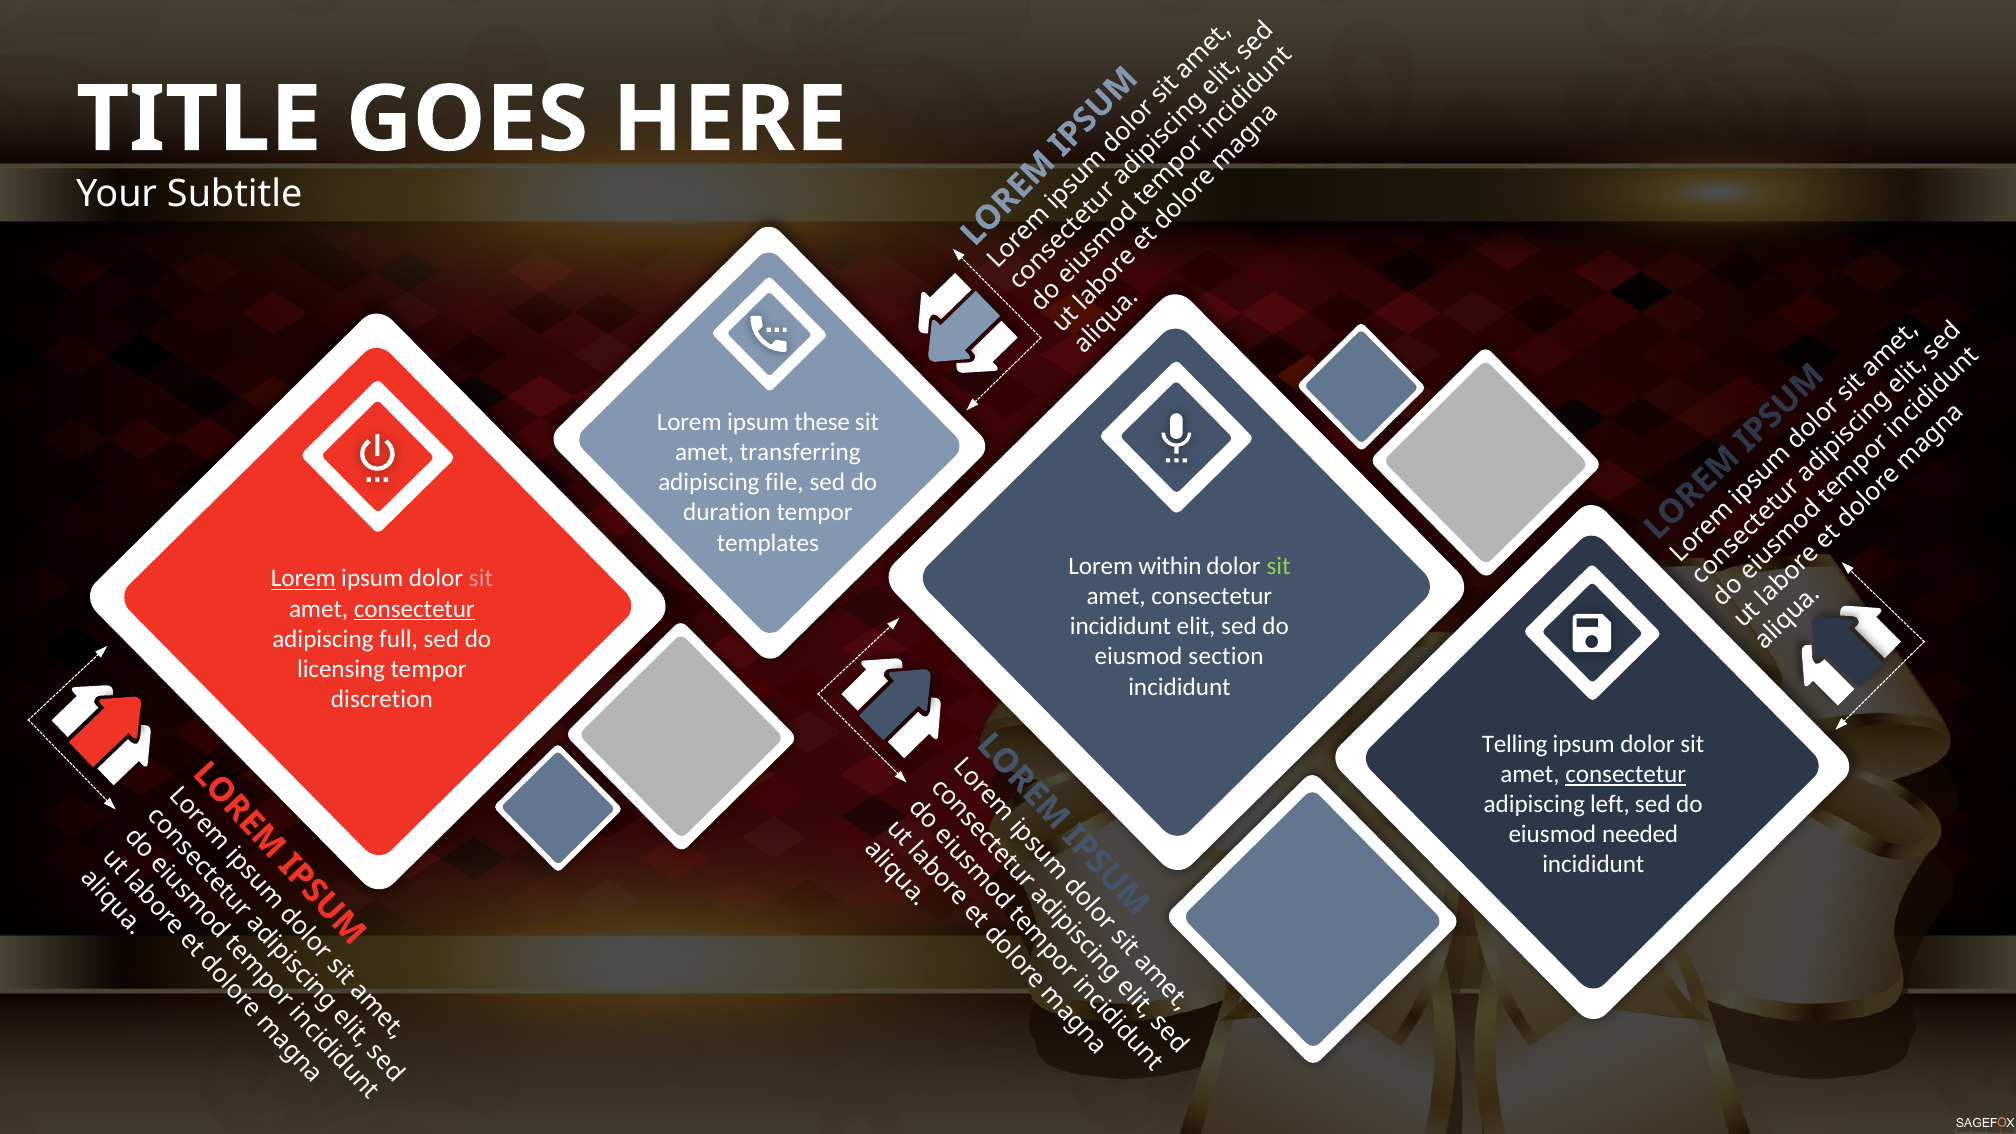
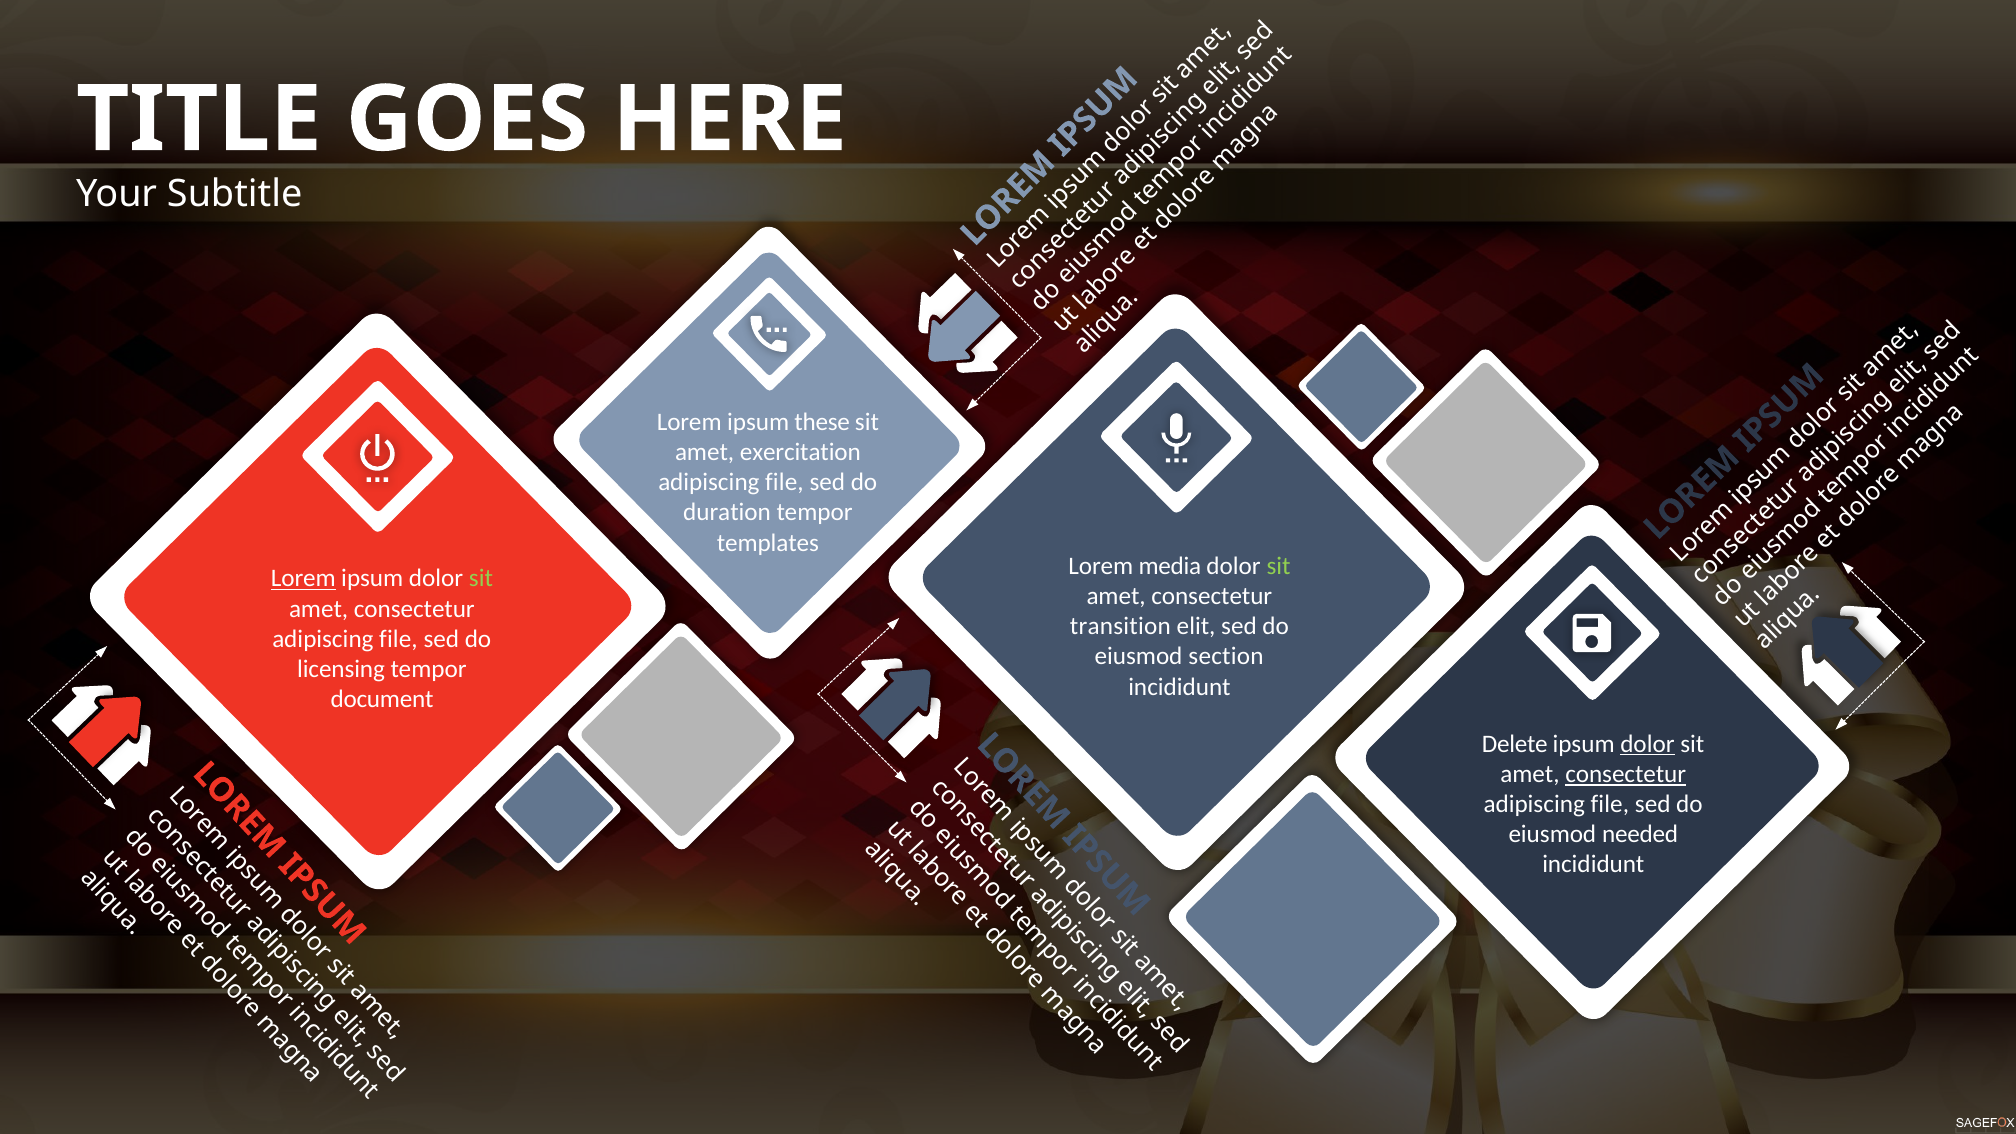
transferring: transferring -> exercitation
within: within -> media
sit at (481, 579) colour: pink -> light green
consectetur at (414, 609) underline: present -> none
incididunt at (1121, 626): incididunt -> transition
full at (399, 639): full -> file
discretion: discretion -> document
Telling: Telling -> Delete
dolor at (1647, 744) underline: none -> present
left at (1610, 804): left -> file
